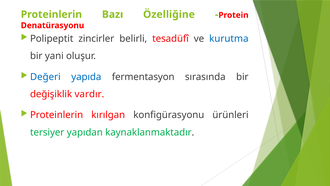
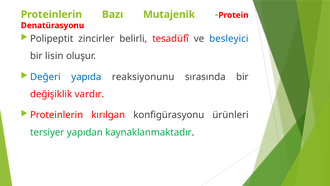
Özelliğine: Özelliğine -> Mutajenik
kurutma: kurutma -> besleyici
yani: yani -> lisin
fermentasyon: fermentasyon -> reaksiyonunu
